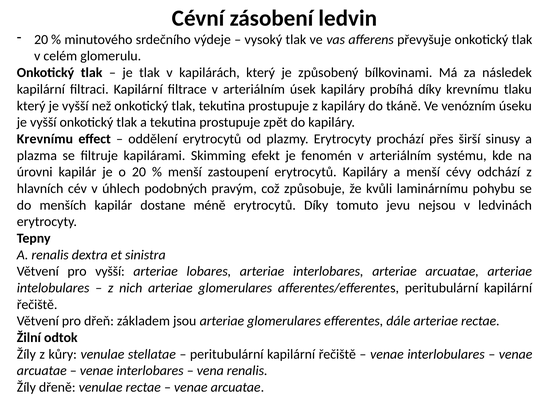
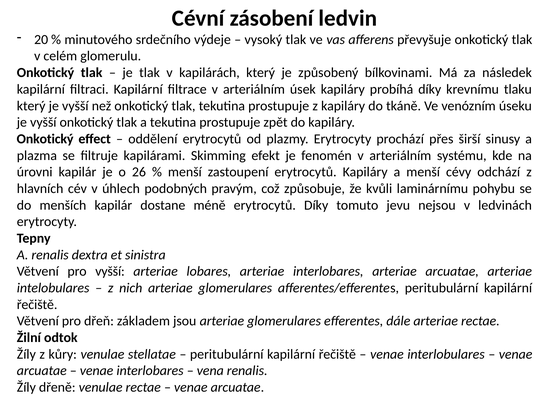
Krevnímu at (45, 139): Krevnímu -> Onkotický
o 20: 20 -> 26
